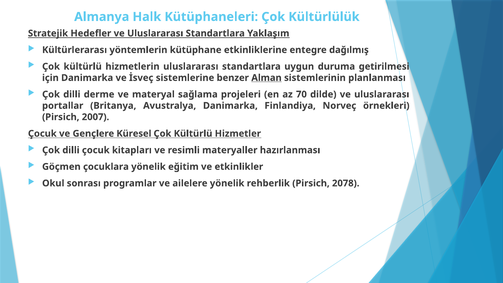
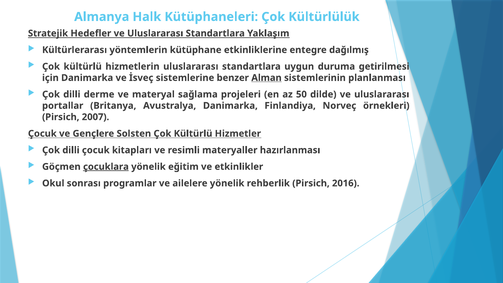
70: 70 -> 50
Küresel: Küresel -> Solsten
çocuklara underline: none -> present
2078: 2078 -> 2016
